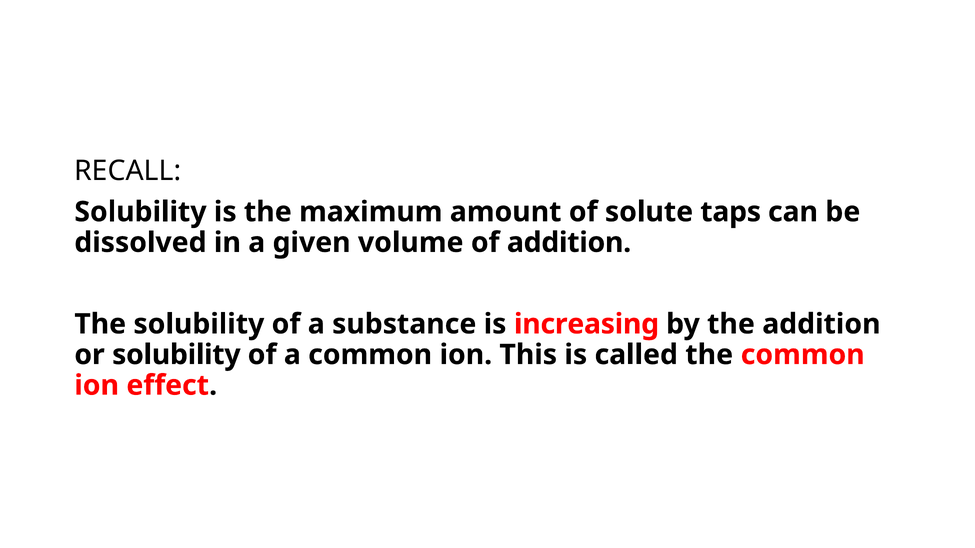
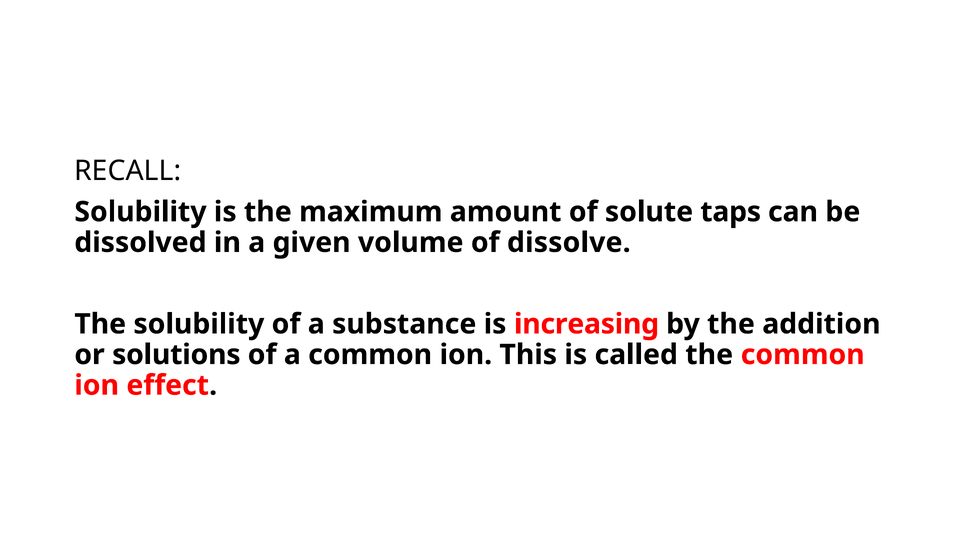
of addition: addition -> dissolve
or solubility: solubility -> solutions
